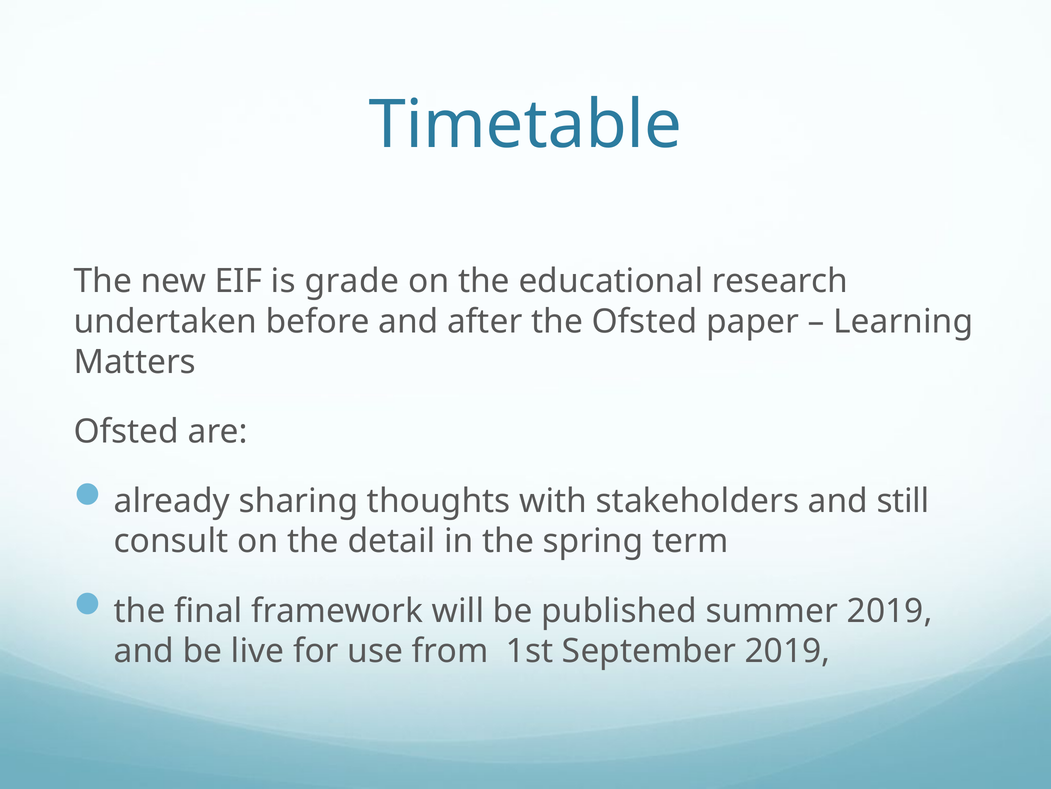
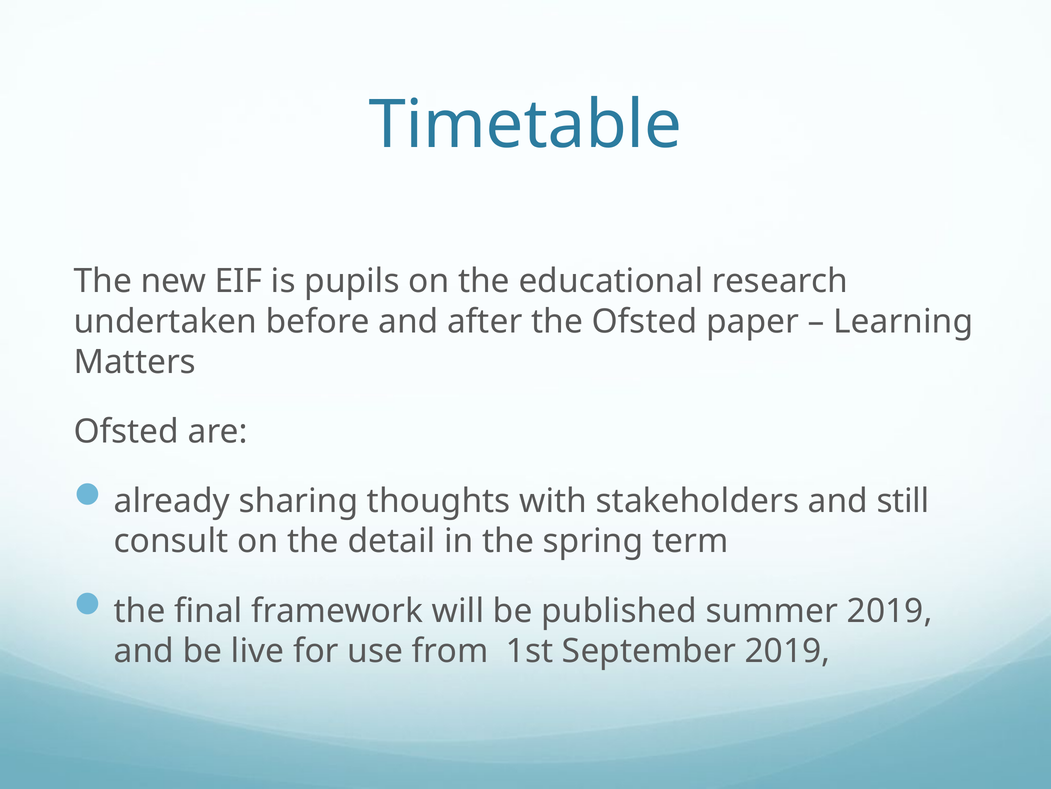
grade: grade -> pupils
